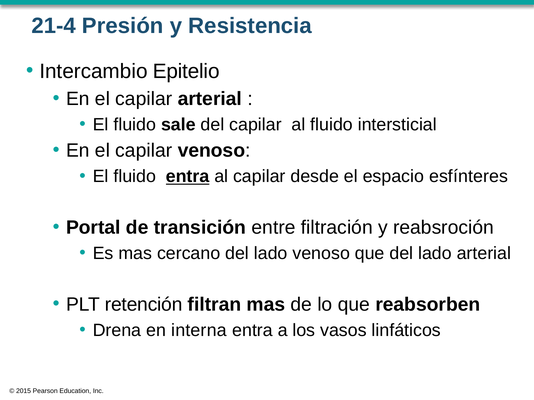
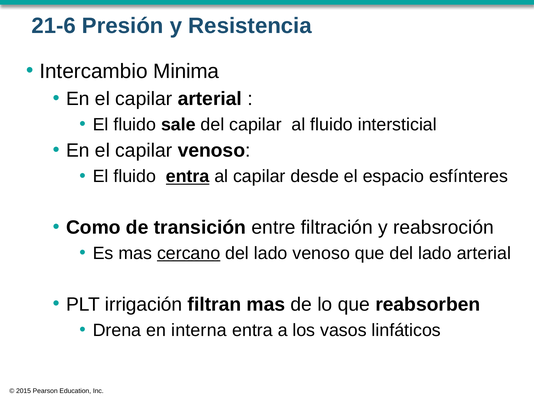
21-4: 21-4 -> 21-6
Epitelio: Epitelio -> Minima
Portal: Portal -> Como
cercano underline: none -> present
retención: retención -> irrigación
